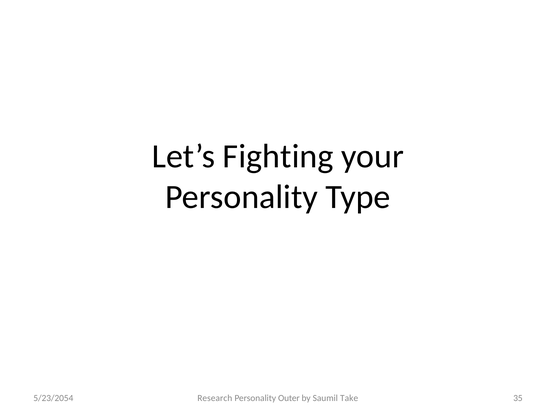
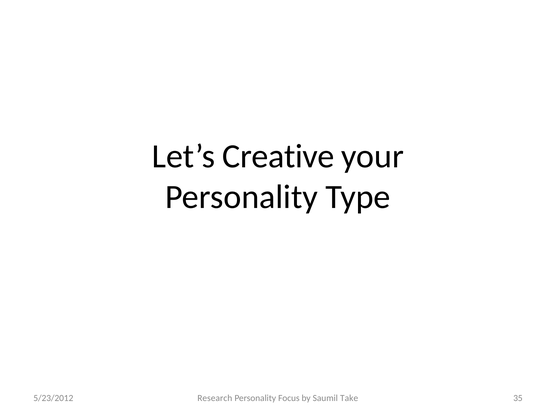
Fighting: Fighting -> Creative
Outer: Outer -> Focus
5/23/2054: 5/23/2054 -> 5/23/2012
